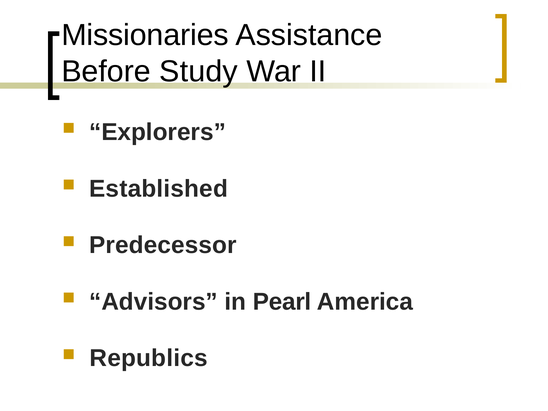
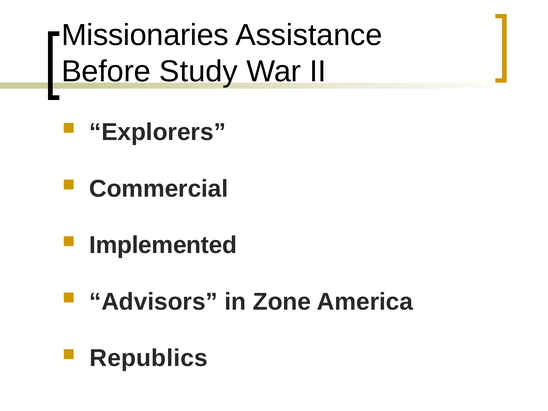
Established: Established -> Commercial
Predecessor: Predecessor -> Implemented
Pearl: Pearl -> Zone
